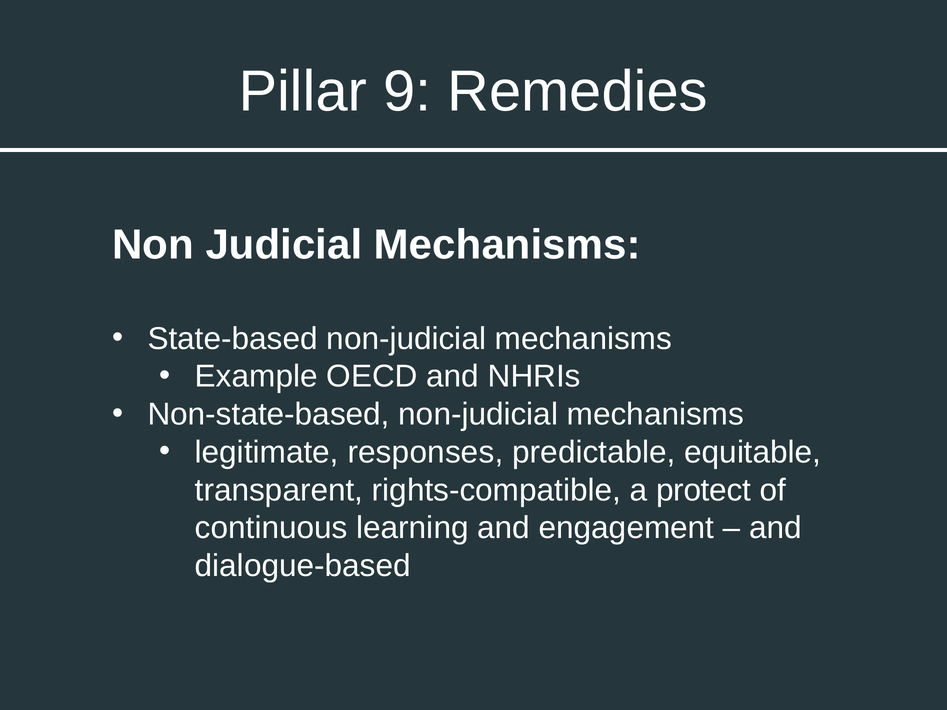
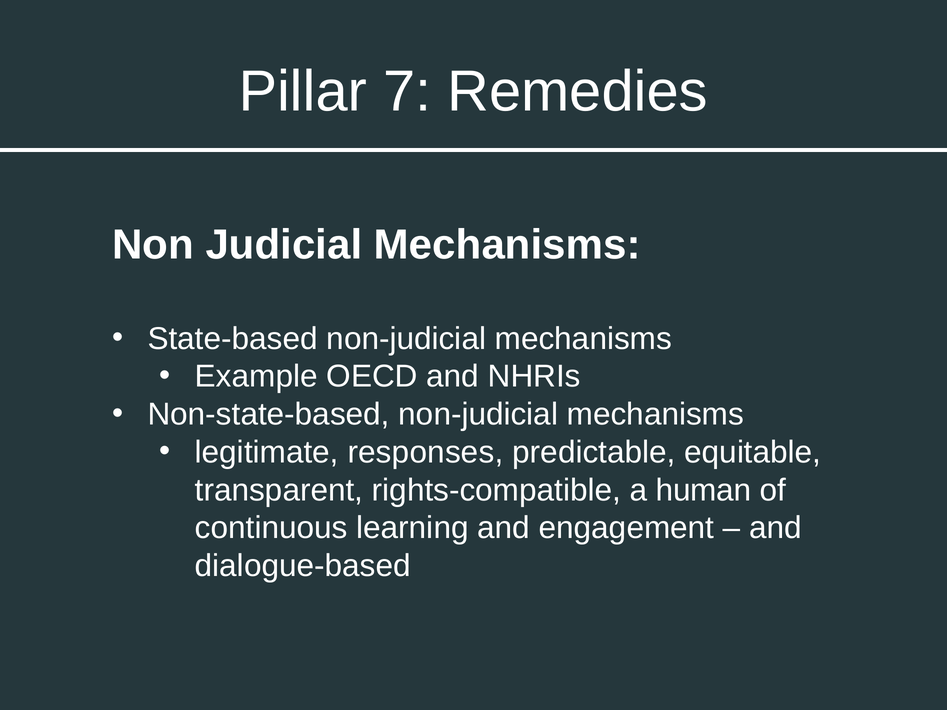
9: 9 -> 7
protect: protect -> human
